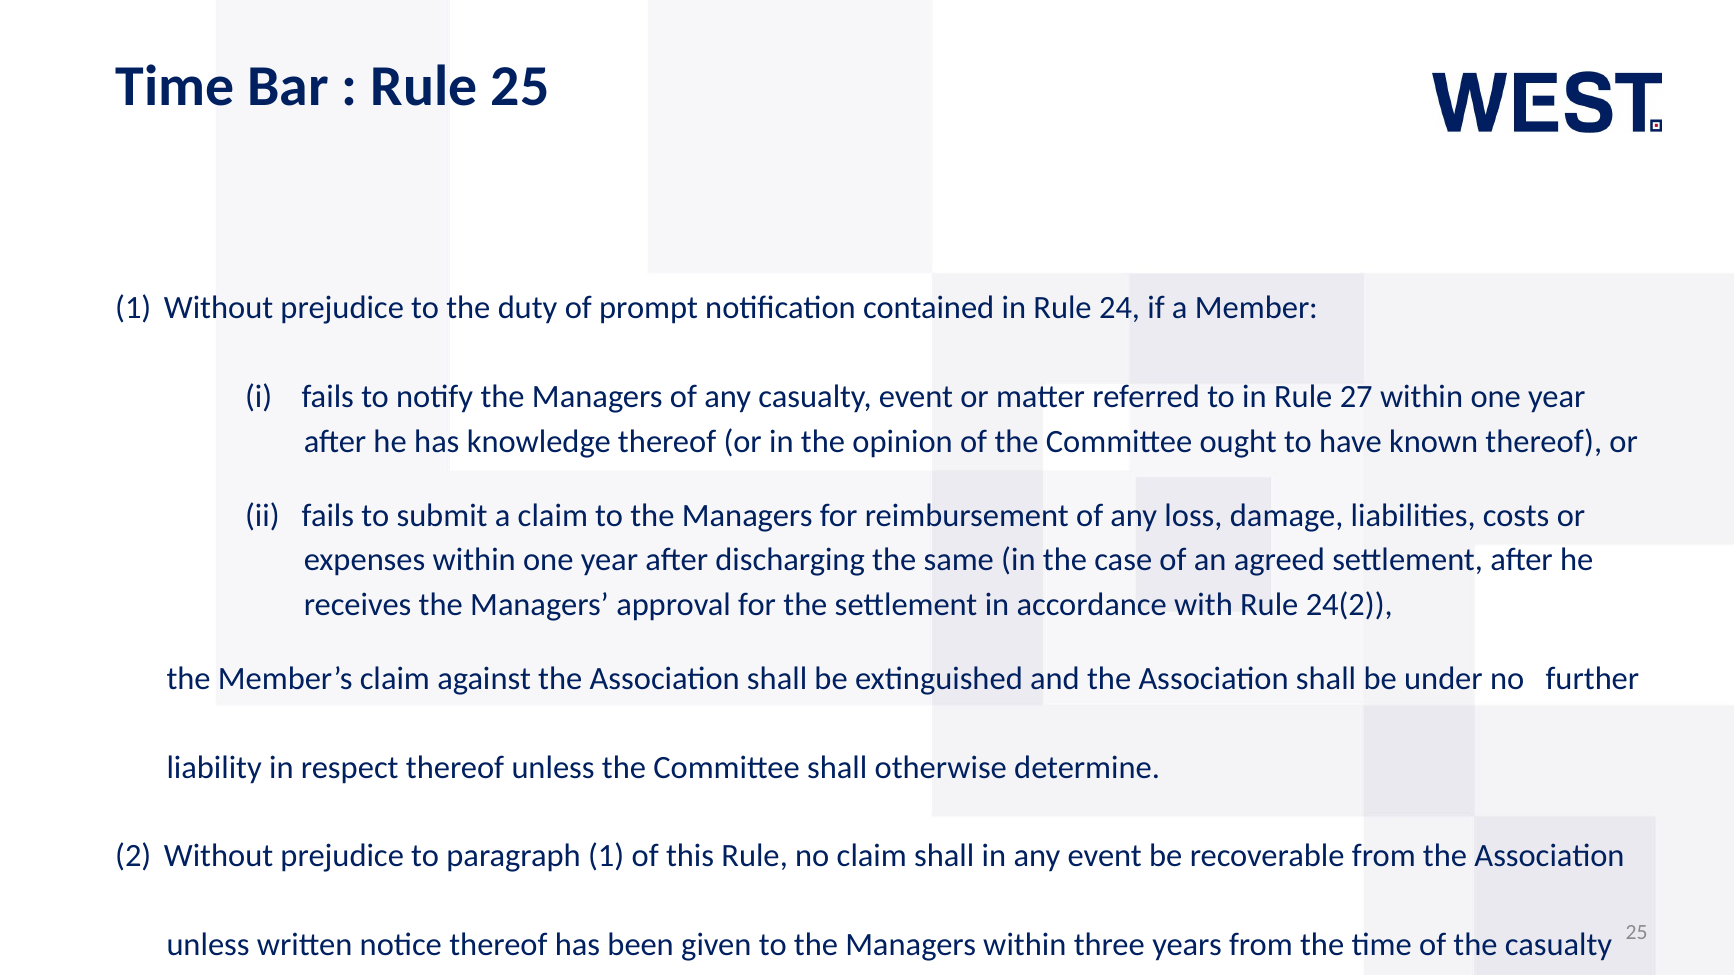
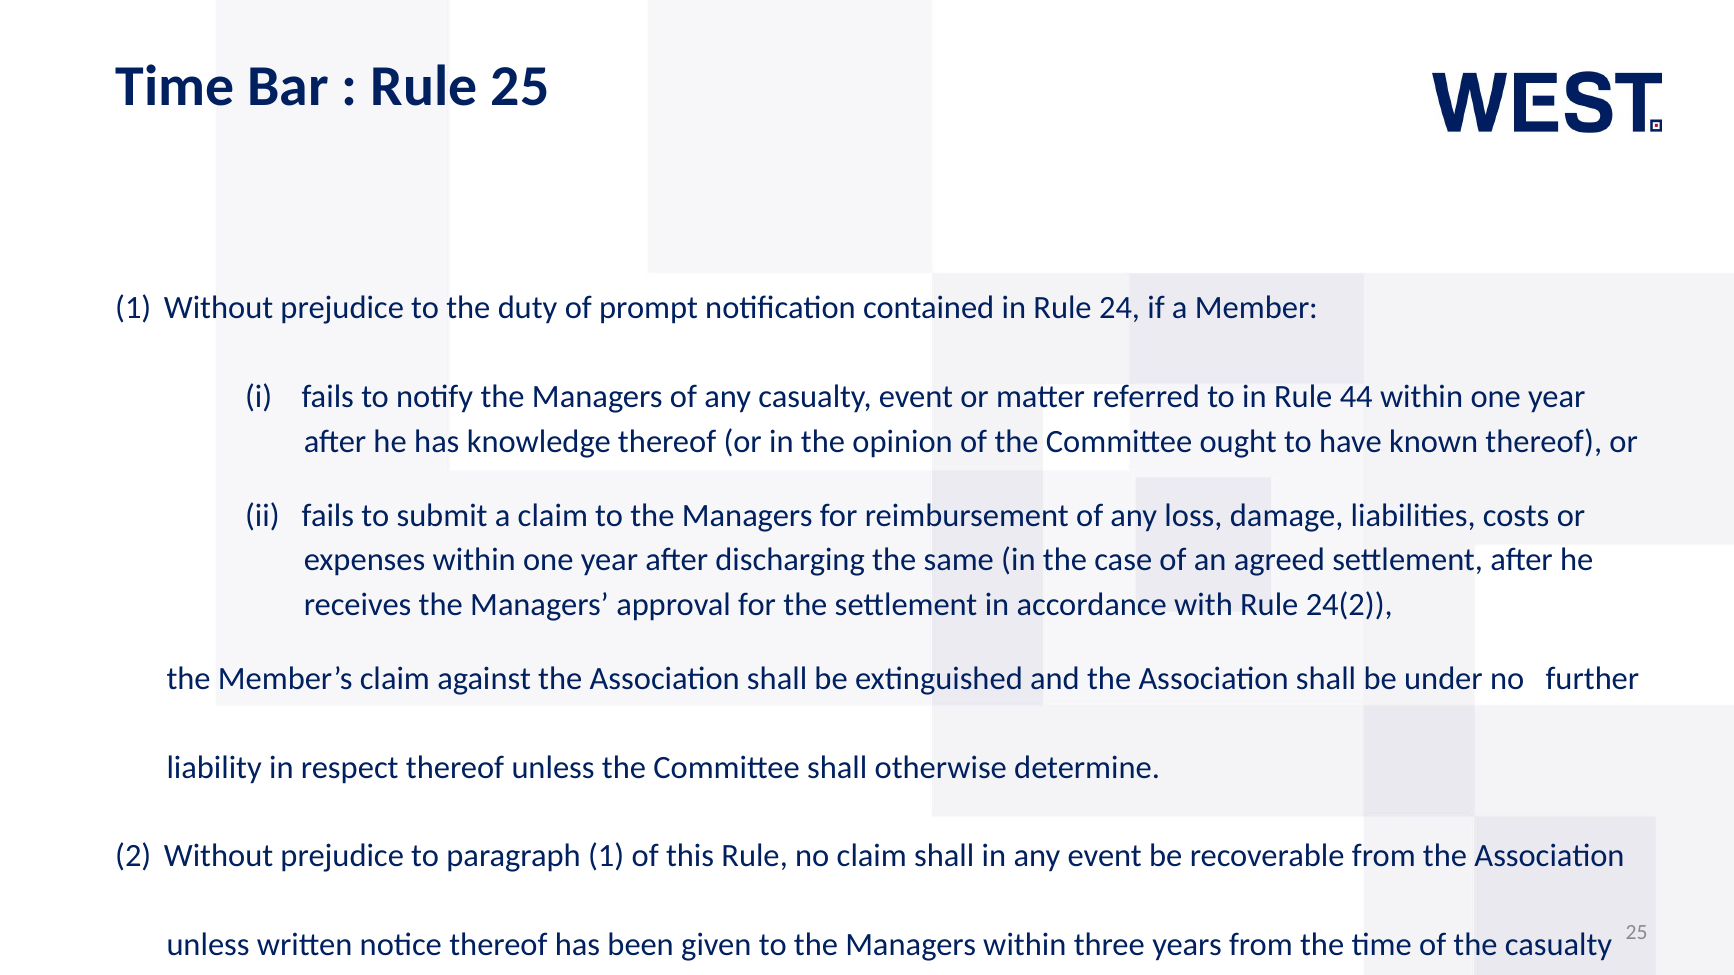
27: 27 -> 44
